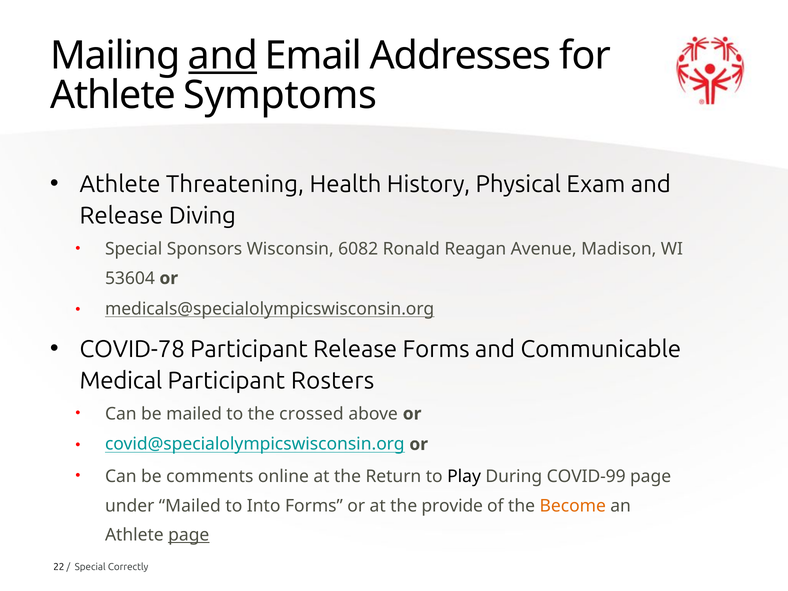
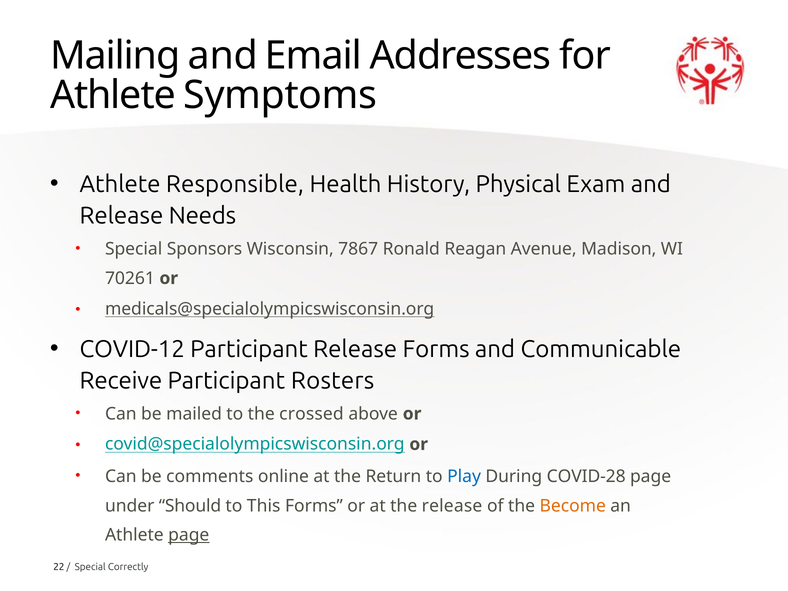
and at (223, 56) underline: present -> none
Threatening: Threatening -> Responsible
Diving: Diving -> Needs
6082: 6082 -> 7867
53604: 53604 -> 70261
COVID-78: COVID-78 -> COVID-12
Medical: Medical -> Receive
Play colour: black -> blue
COVID-99: COVID-99 -> COVID-28
under Mailed: Mailed -> Should
Into: Into -> This
the provide: provide -> release
